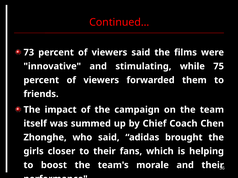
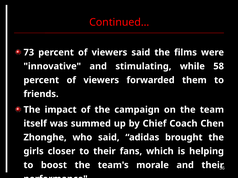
75: 75 -> 58
